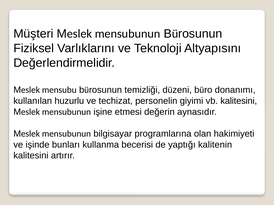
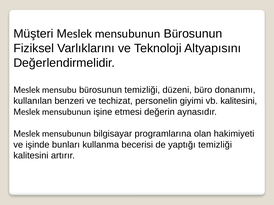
huzurlu: huzurlu -> benzeri
yaptığı kalitenin: kalitenin -> temizliği
